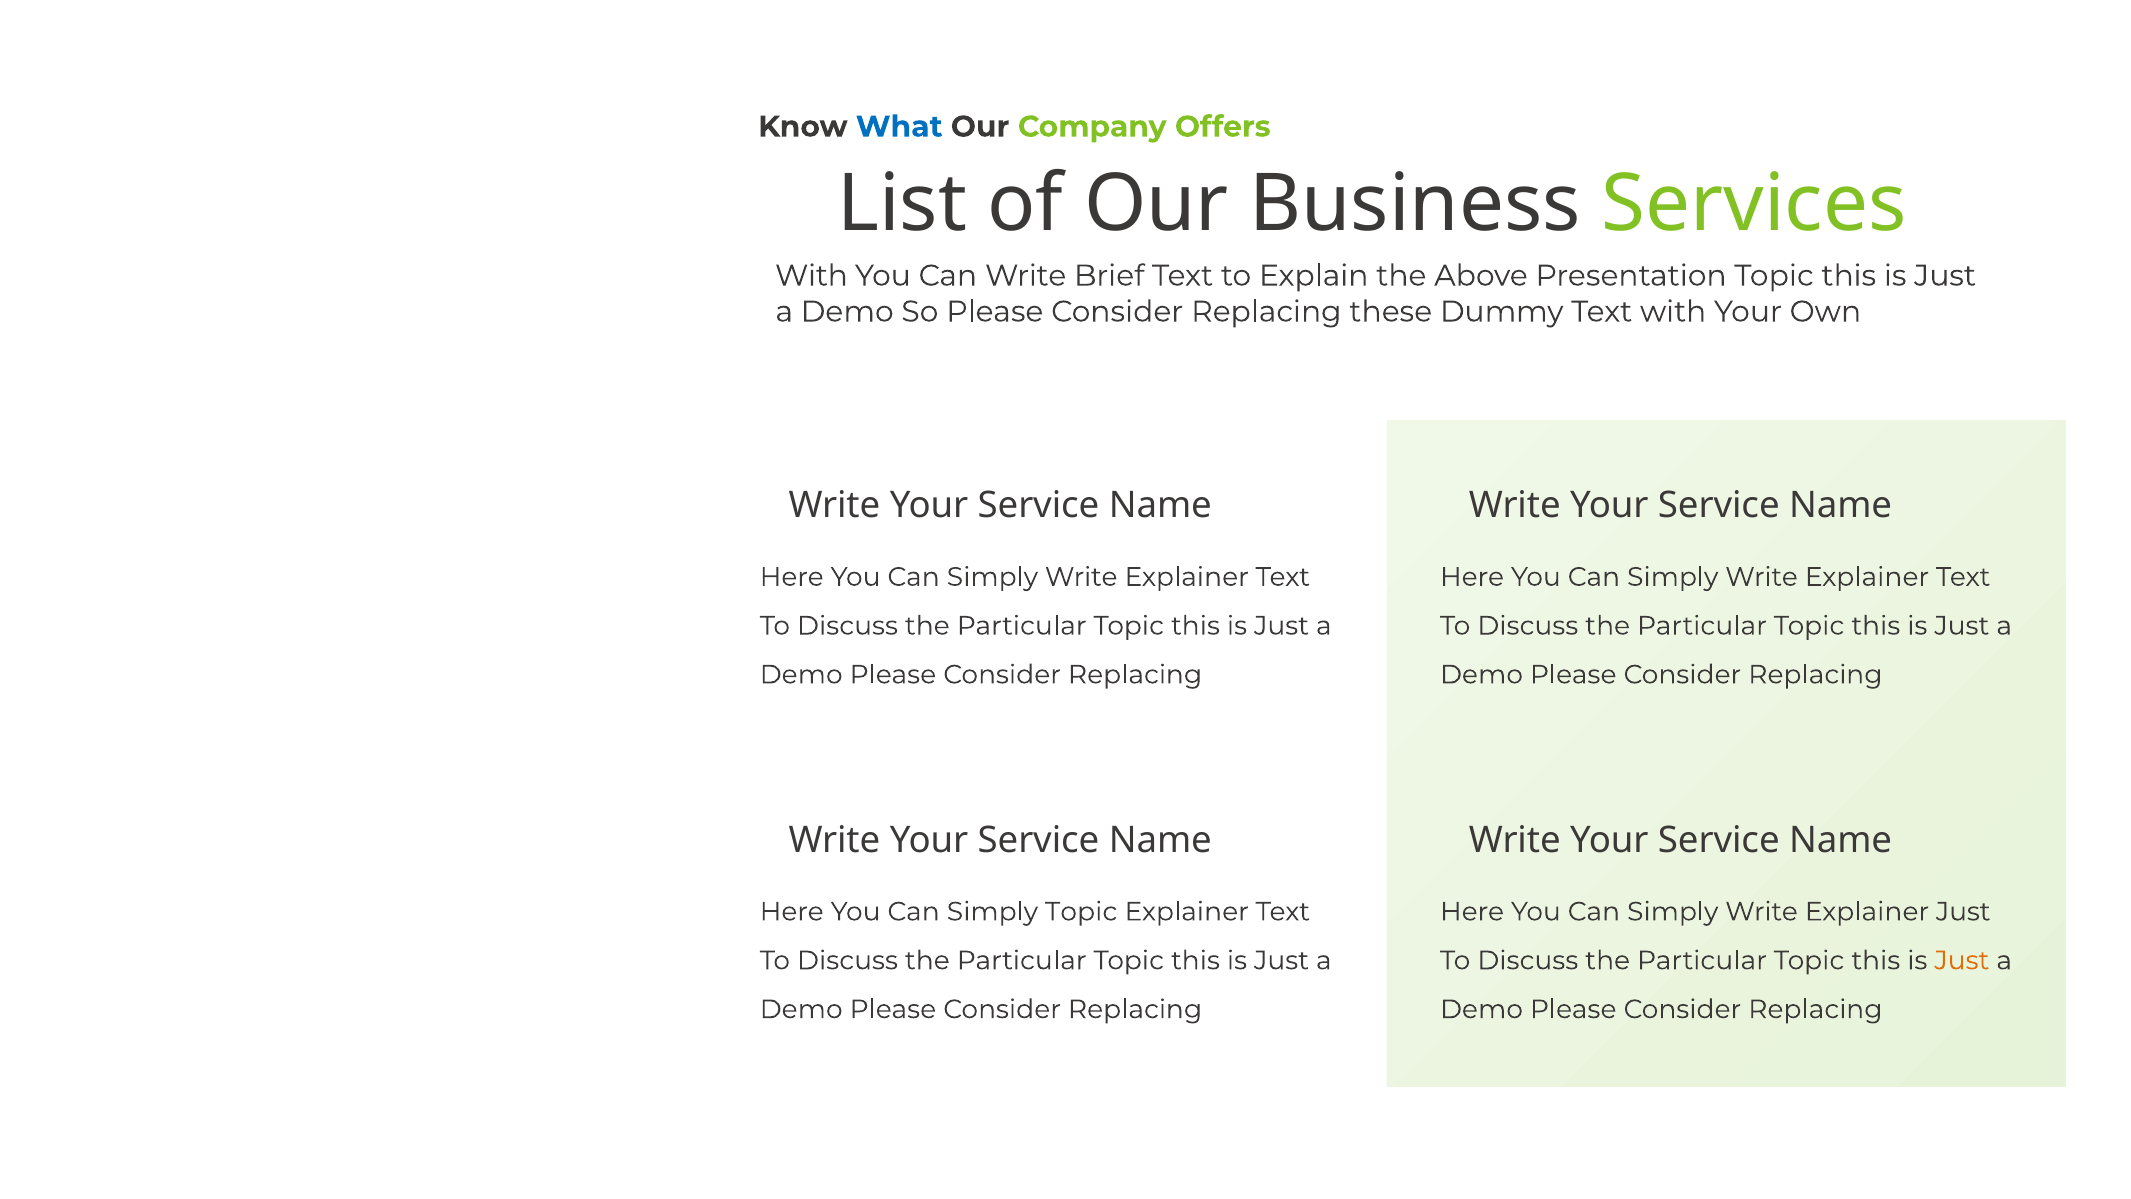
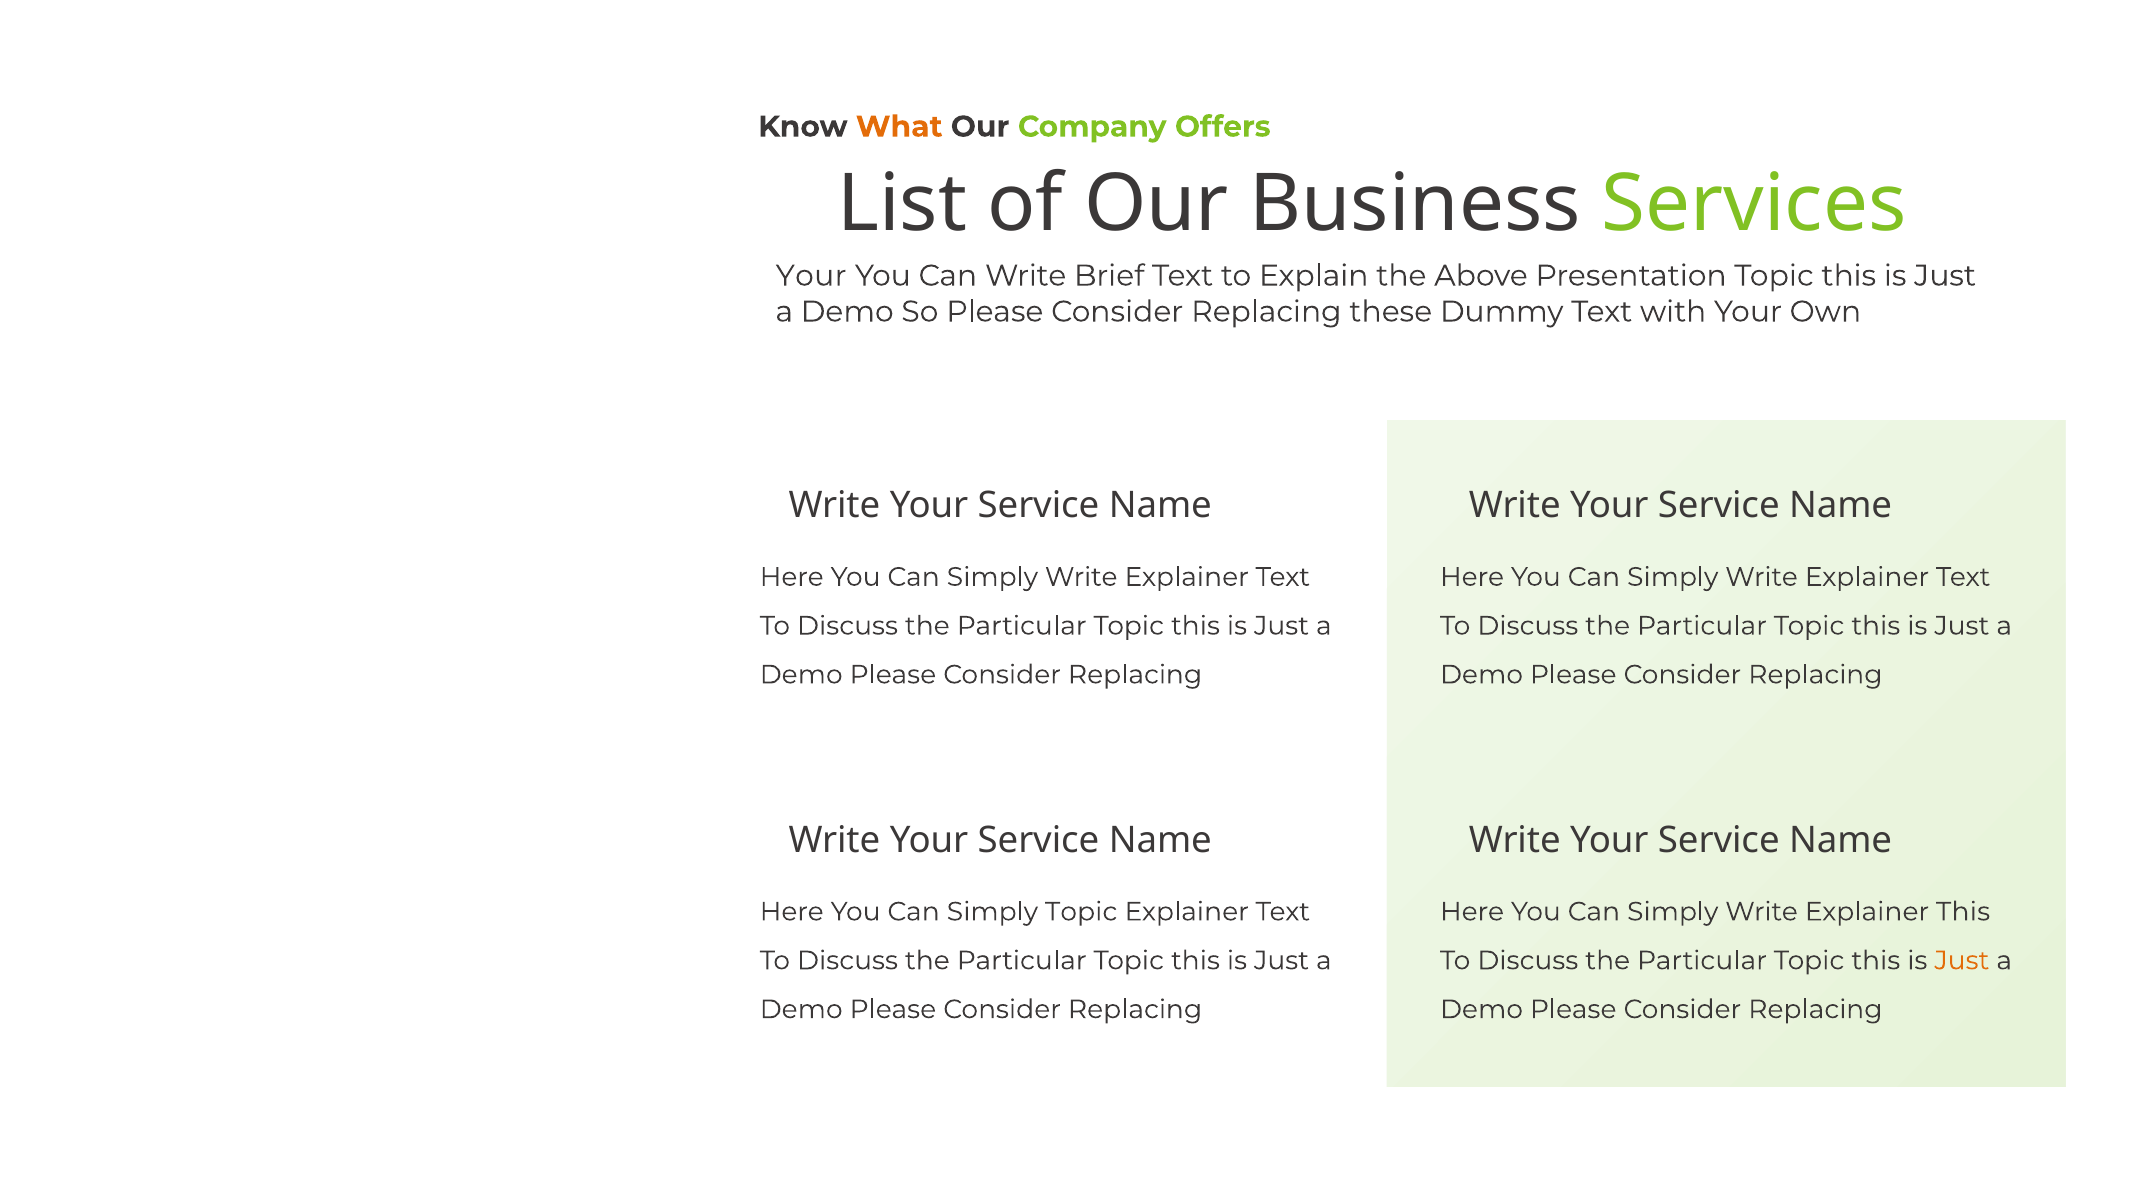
What colour: blue -> orange
With at (811, 276): With -> Your
Explainer Just: Just -> This
